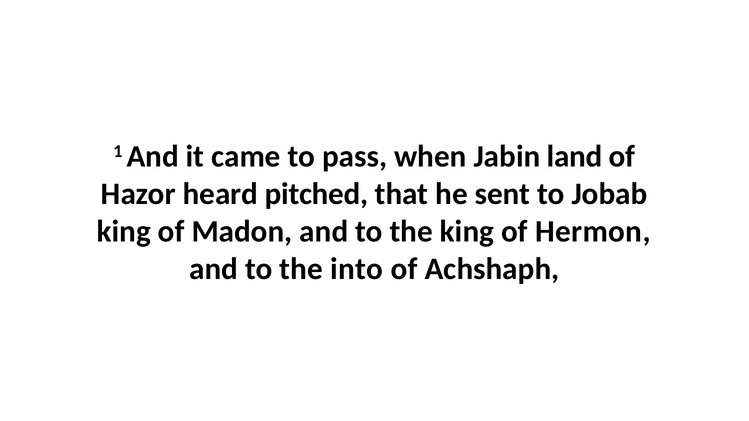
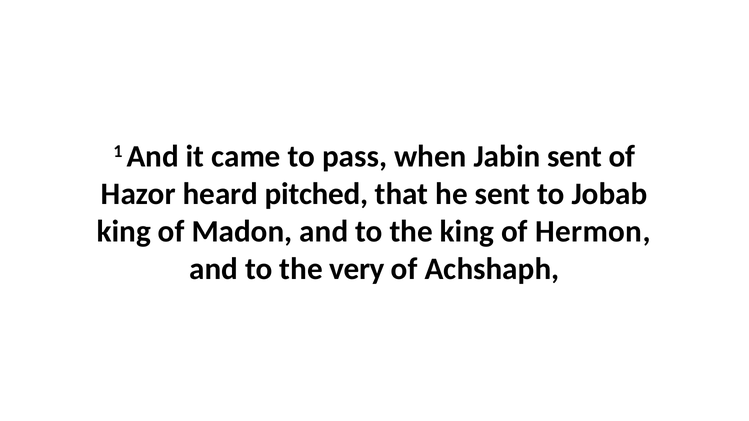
Jabin land: land -> sent
into: into -> very
